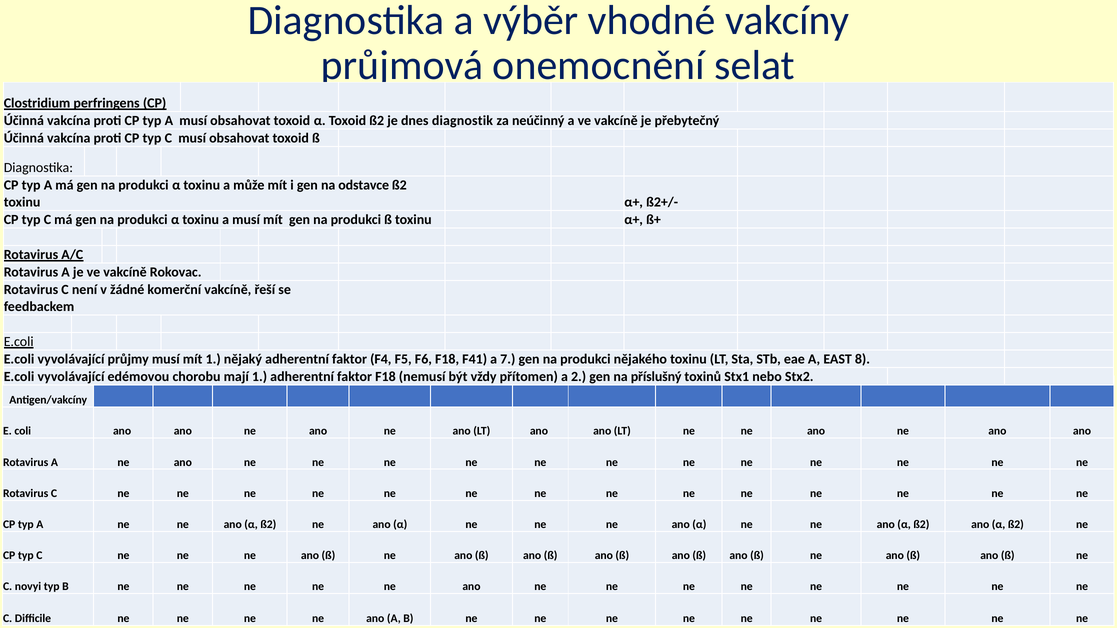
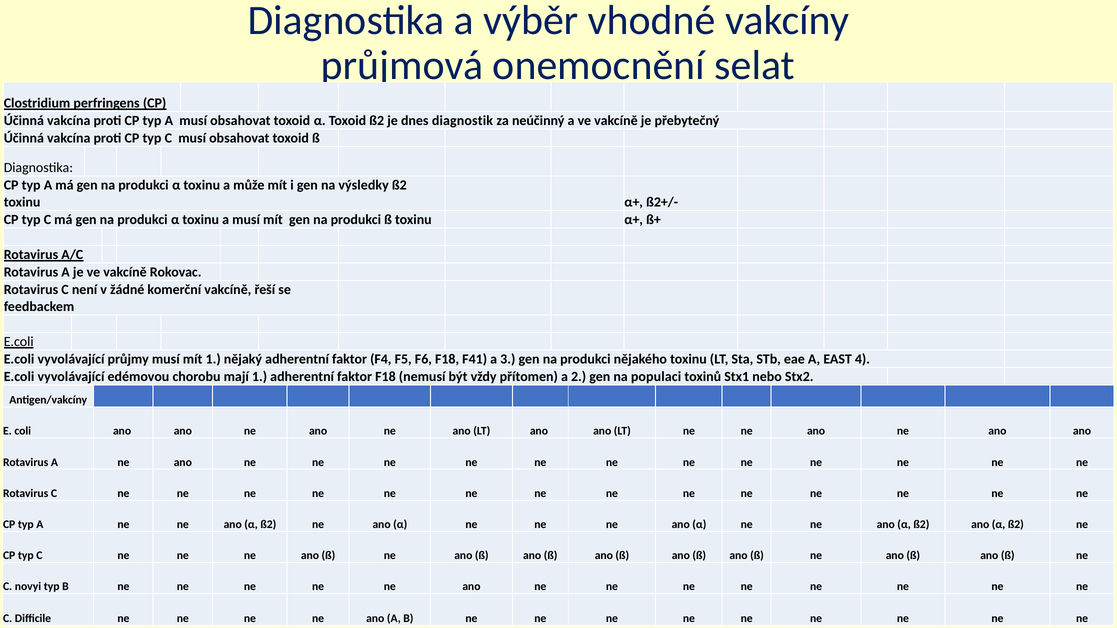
odstavce: odstavce -> výsledky
7: 7 -> 3
8: 8 -> 4
příslušný: příslušný -> populaci
